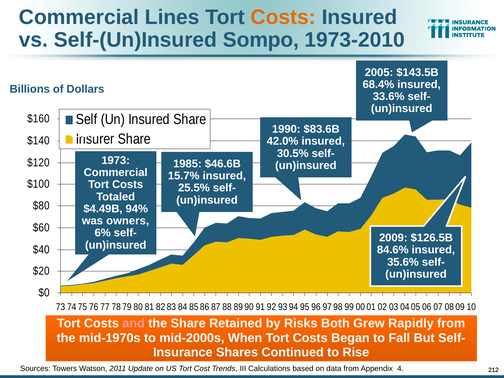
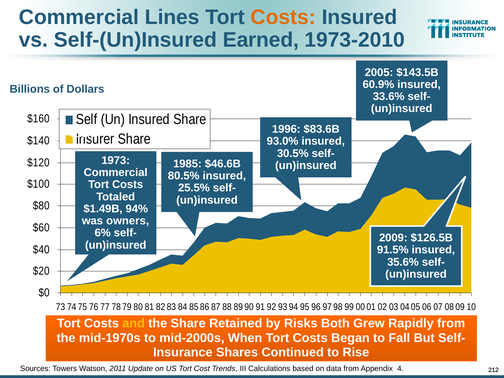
Sompo: Sompo -> Earned
68.4%: 68.4% -> 60.9%
1990: 1990 -> 1996
42.0%: 42.0% -> 93.0%
15.7%: 15.7% -> 80.5%
$4.49B: $4.49B -> $1.49B
84.6%: 84.6% -> 91.5%
and colour: pink -> yellow
